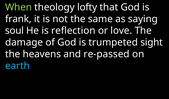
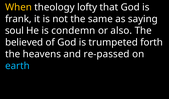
When colour: light green -> yellow
reflection: reflection -> condemn
love: love -> also
damage: damage -> believed
sight: sight -> forth
